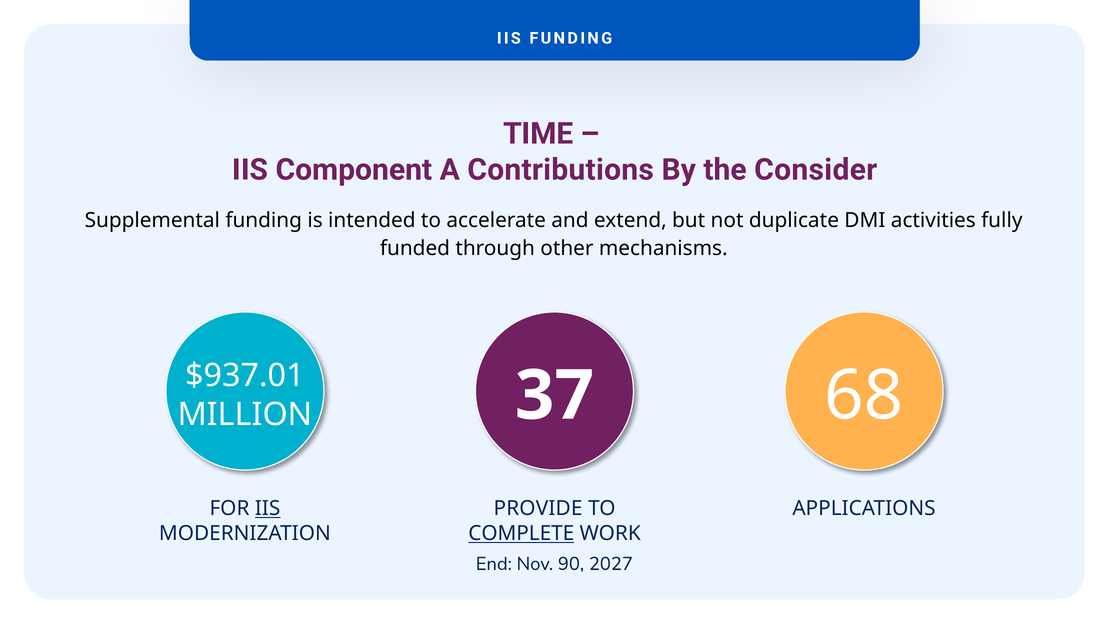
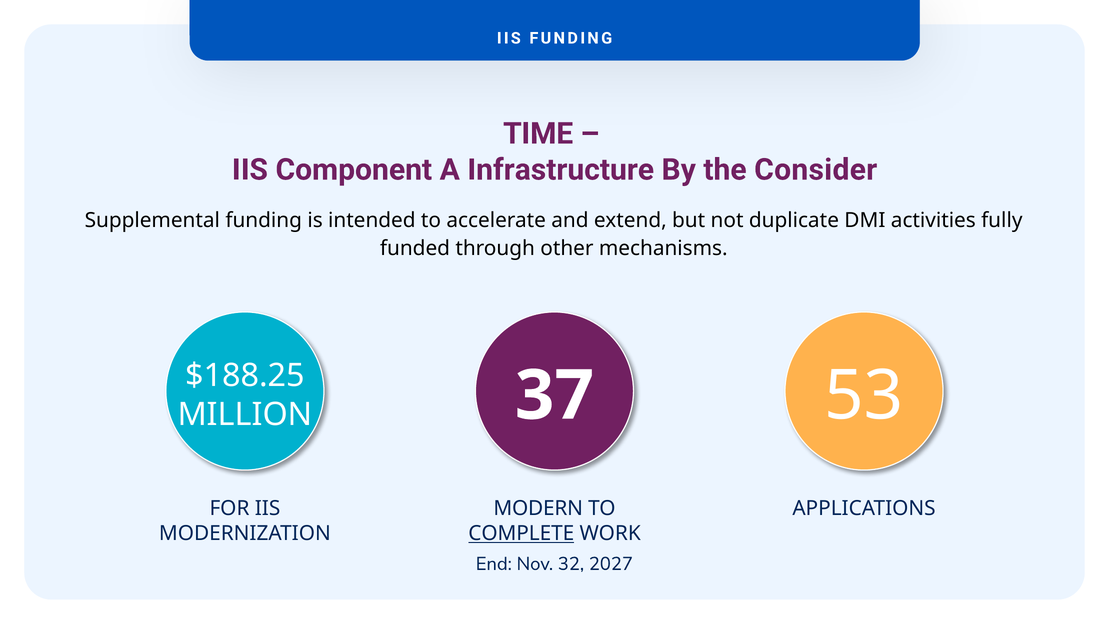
Contributions: Contributions -> Infrastructure
$937.01: $937.01 -> $188.25
68: 68 -> 53
IIS at (268, 508) underline: present -> none
PROVIDE: PROVIDE -> MODERN
90: 90 -> 32
